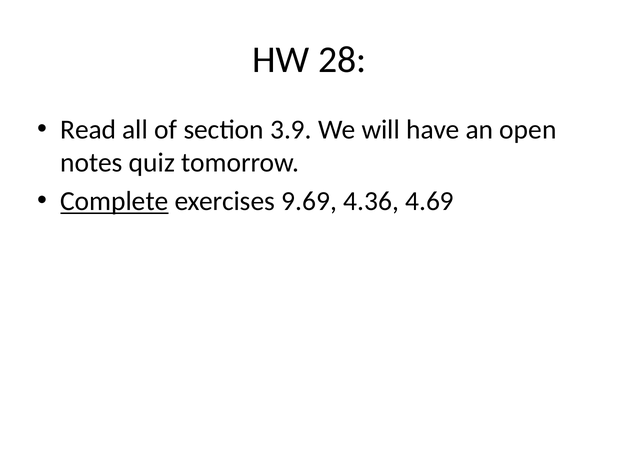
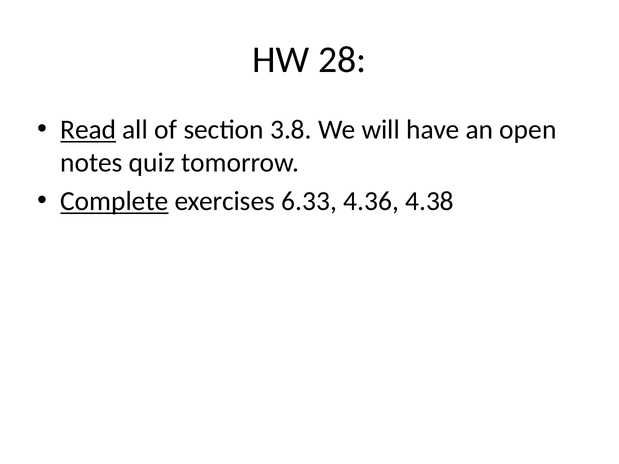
Read underline: none -> present
3.9: 3.9 -> 3.8
9.69: 9.69 -> 6.33
4.69: 4.69 -> 4.38
